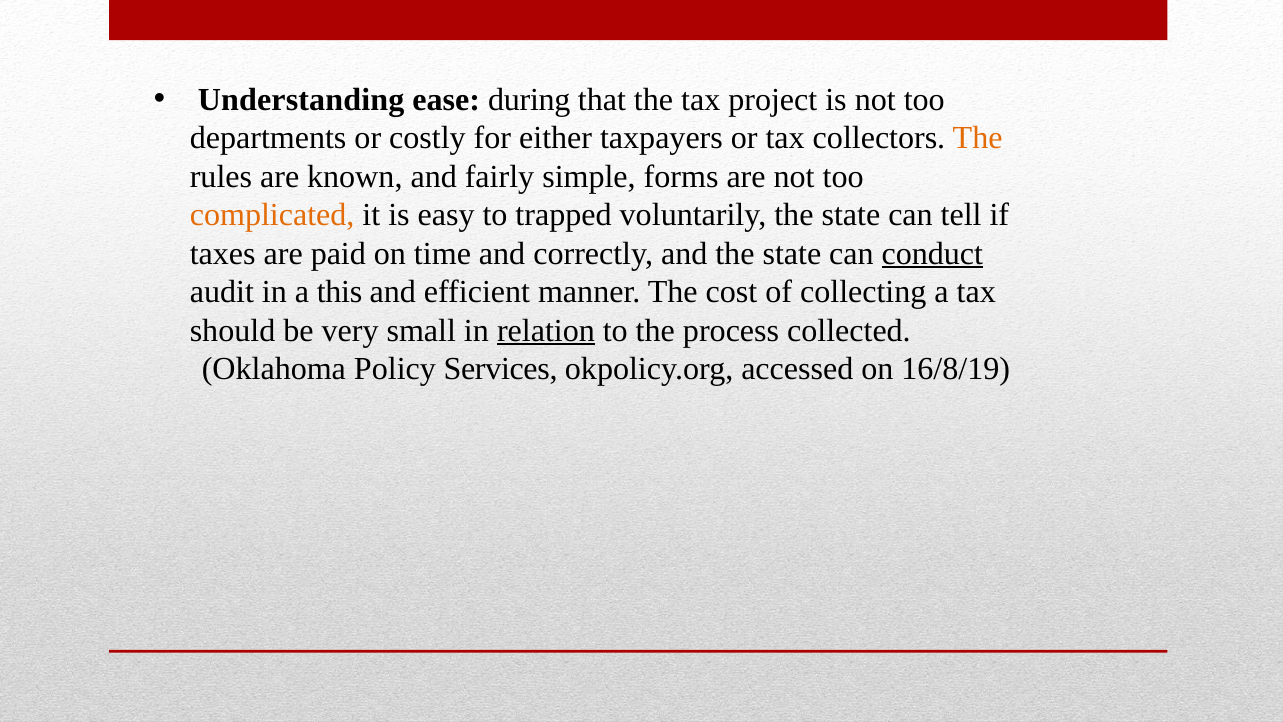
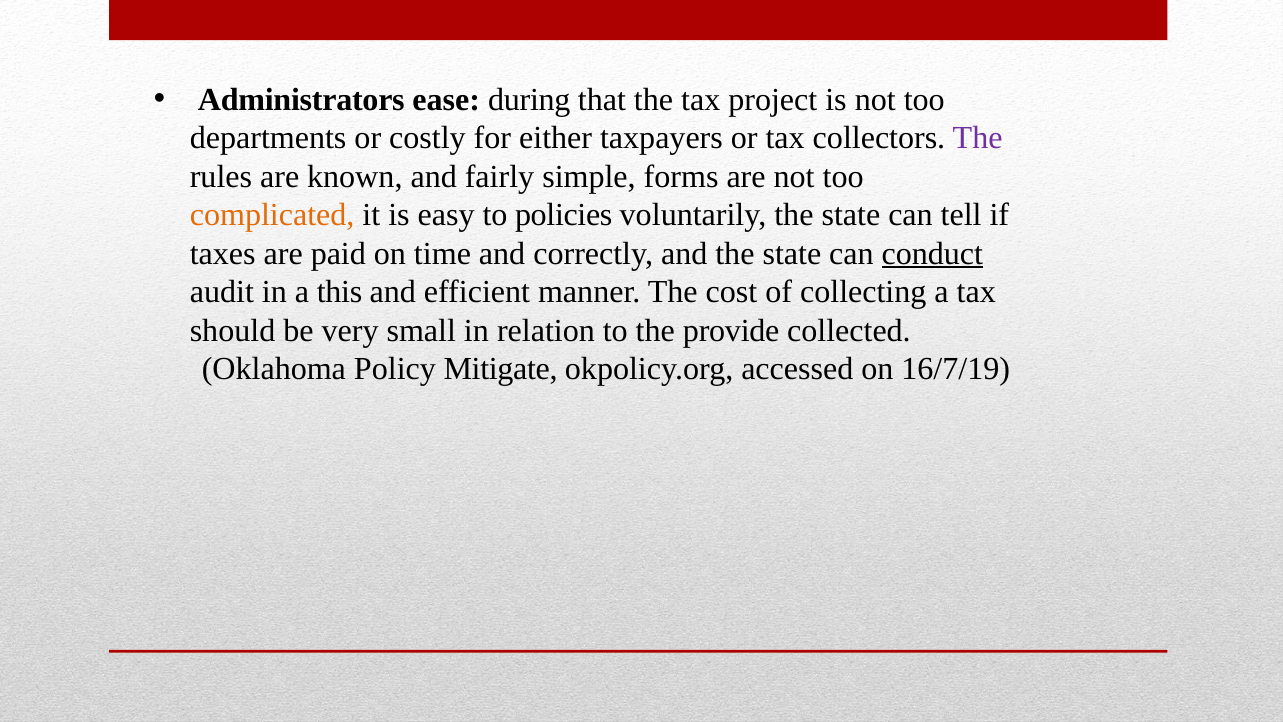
Understanding: Understanding -> Administrators
The at (978, 138) colour: orange -> purple
trapped: trapped -> policies
relation underline: present -> none
process: process -> provide
Services: Services -> Mitigate
16/8/19: 16/8/19 -> 16/7/19
